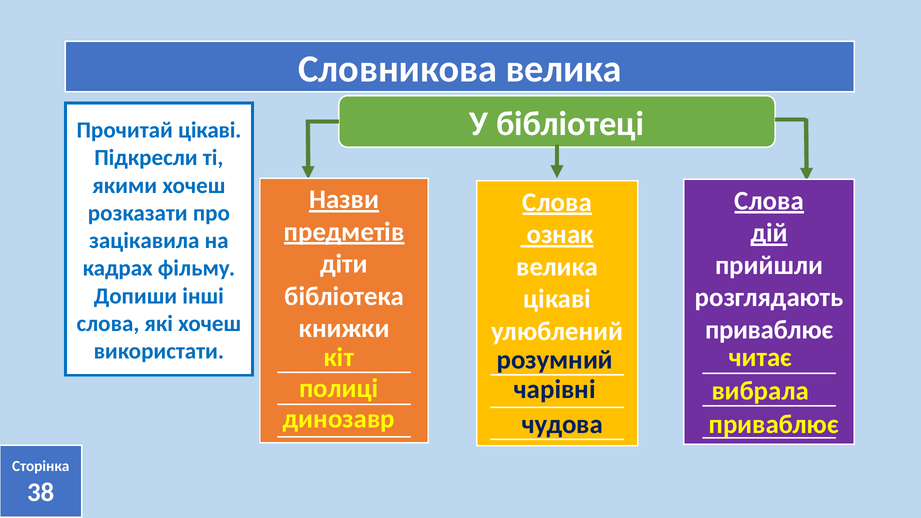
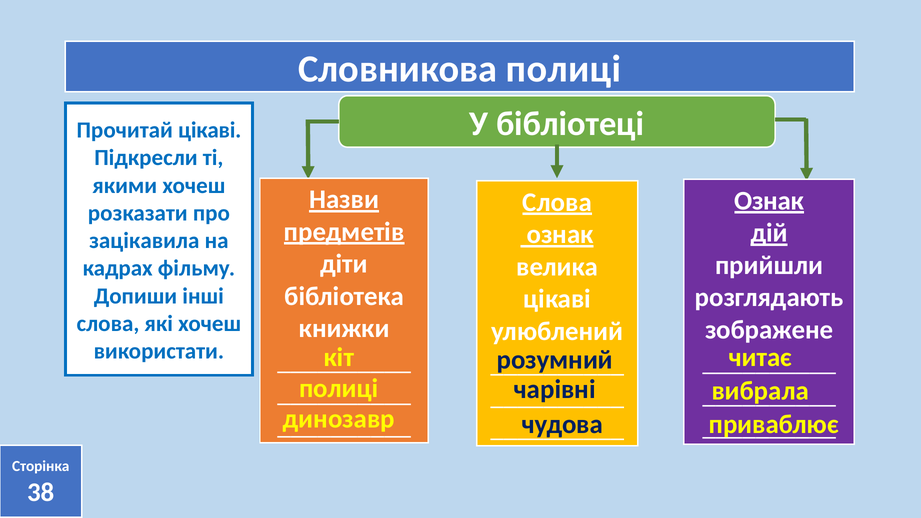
Словникова велика: велика -> полиці
Слова at (769, 201): Слова -> Ознак
приваблює at (769, 330): приваблює -> зображене
